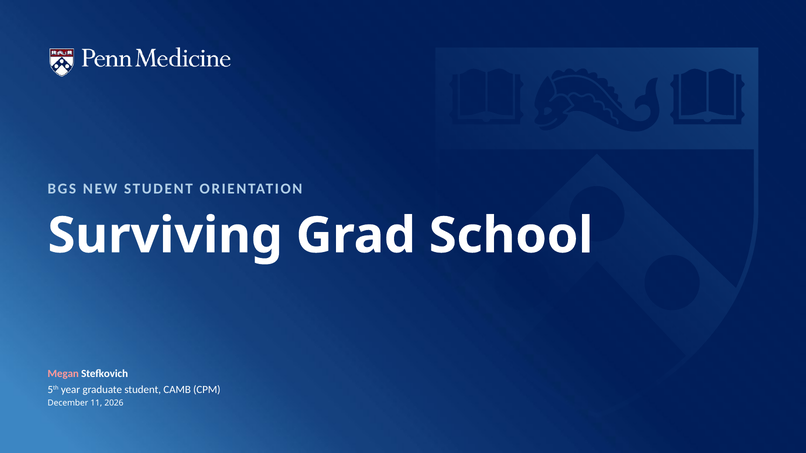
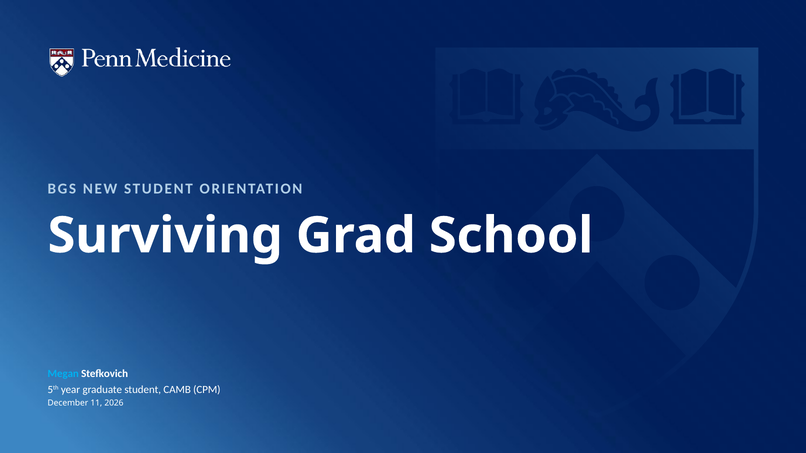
Megan colour: pink -> light blue
